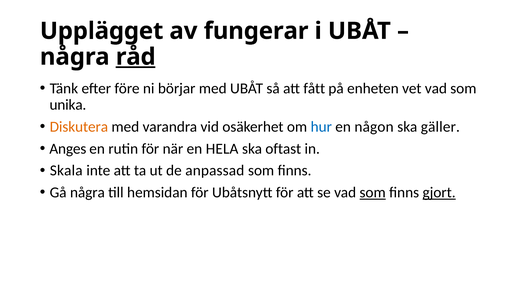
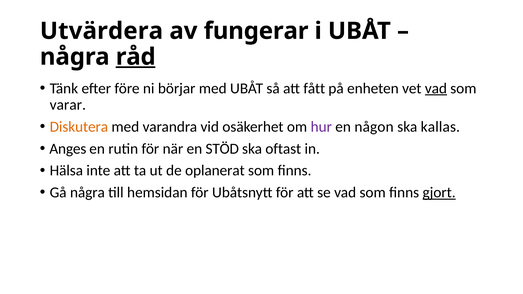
Upplägget: Upplägget -> Utvärdera
vad at (436, 88) underline: none -> present
unika: unika -> varar
hur colour: blue -> purple
gäller: gäller -> kallas
HELA: HELA -> STÖD
Skala: Skala -> Hälsa
anpassad: anpassad -> oplanerat
som at (373, 193) underline: present -> none
